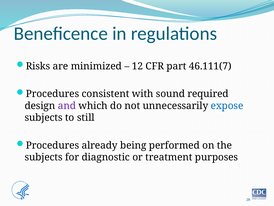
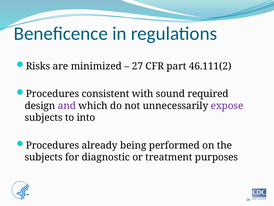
12: 12 -> 27
46.111(7: 46.111(7 -> 46.111(2
expose colour: blue -> purple
still: still -> into
